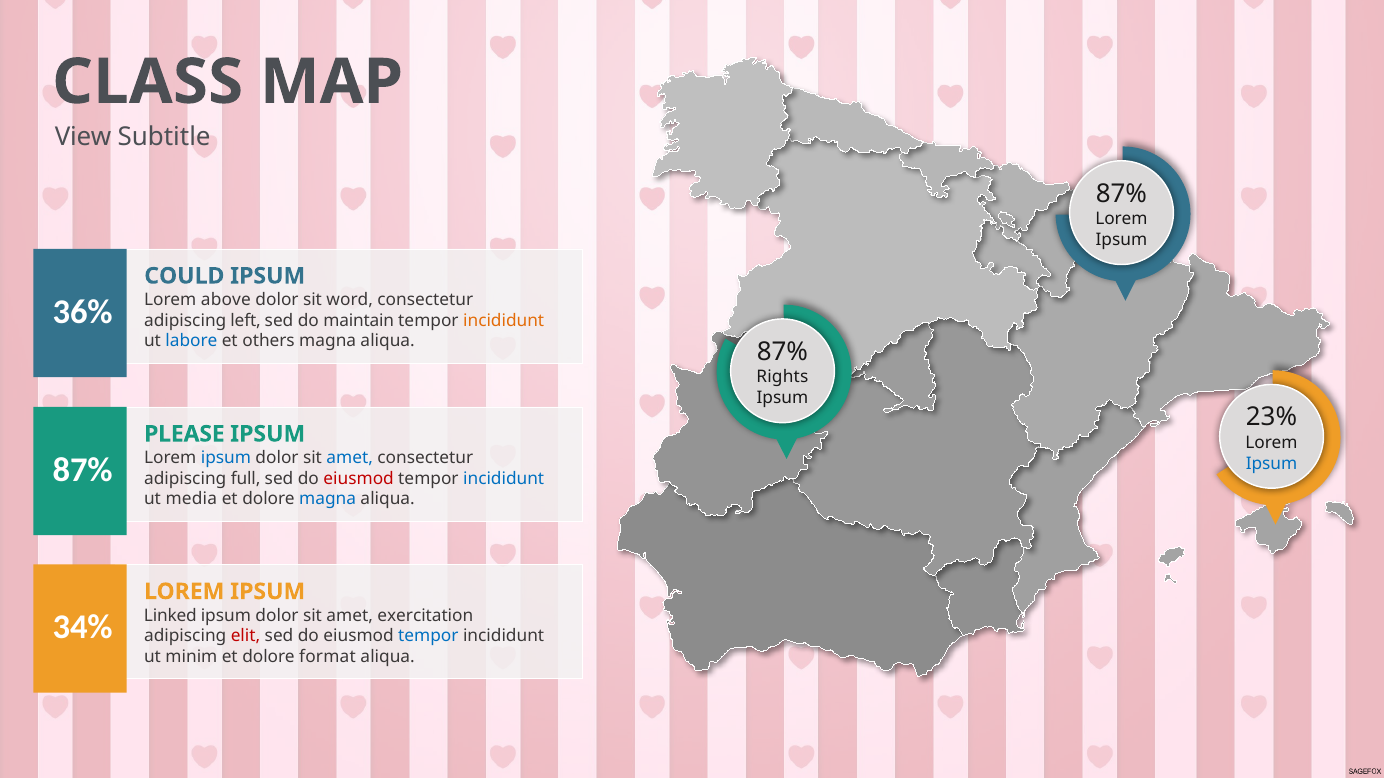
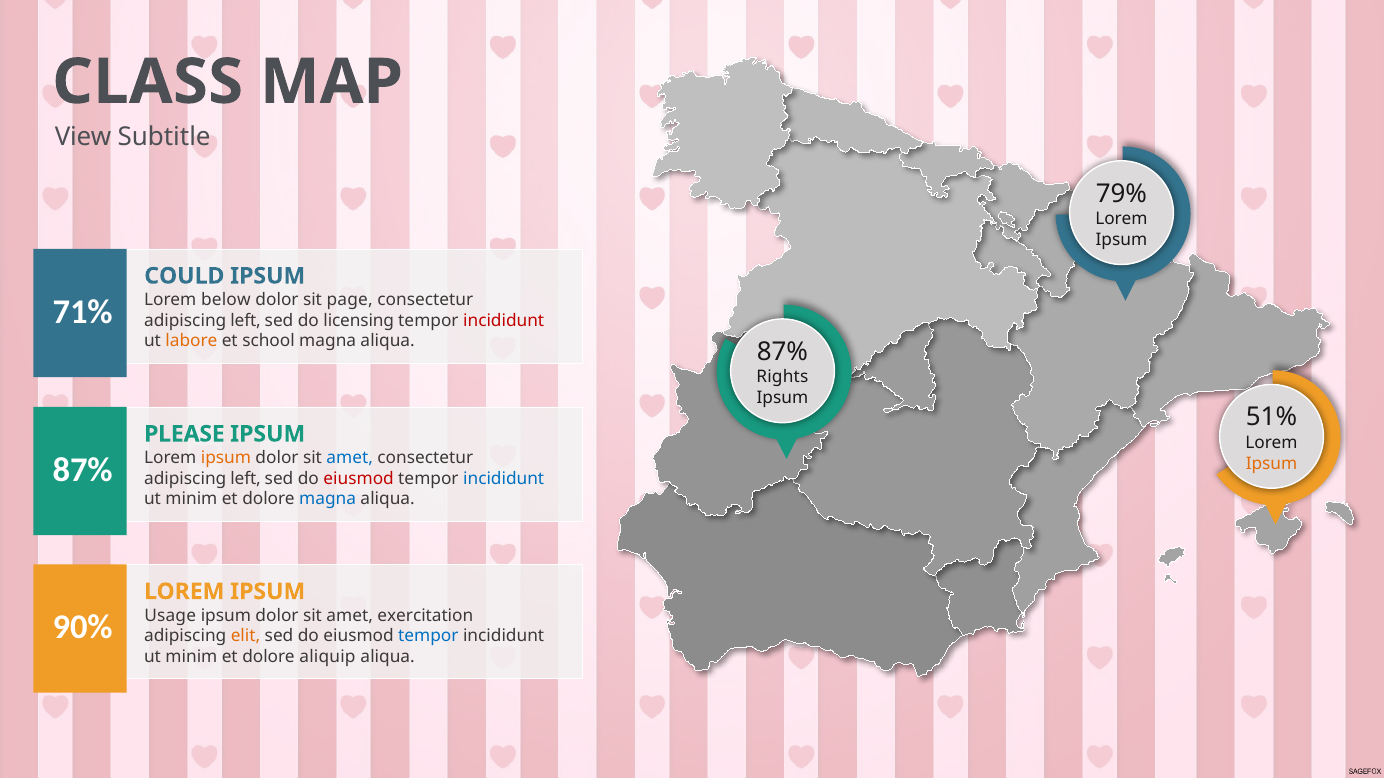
87% at (1121, 194): 87% -> 79%
above: above -> below
word: word -> page
36%: 36% -> 71%
maintain: maintain -> licensing
incididunt at (504, 321) colour: orange -> red
labore colour: blue -> orange
others: others -> school
23%: 23% -> 51%
ipsum at (226, 458) colour: blue -> orange
Ipsum at (1272, 464) colour: blue -> orange
full at (246, 479): full -> left
media at (191, 500): media -> minim
Linked: Linked -> Usage
34%: 34% -> 90%
elit colour: red -> orange
format: format -> aliquip
